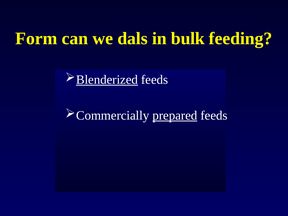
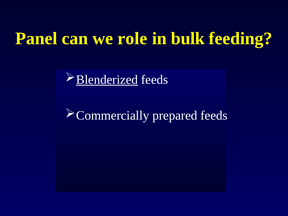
Form: Form -> Panel
dals: dals -> role
prepared underline: present -> none
